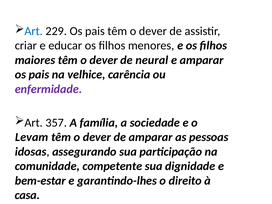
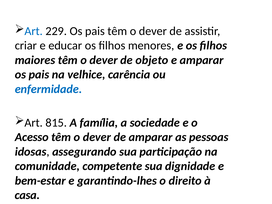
neural: neural -> objeto
enfermidade colour: purple -> blue
357: 357 -> 815
Levam: Levam -> Acesso
